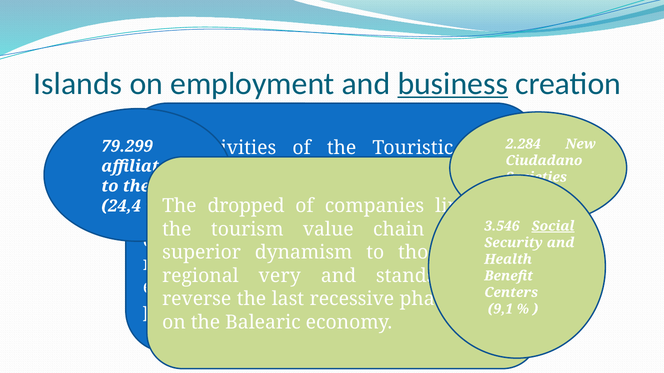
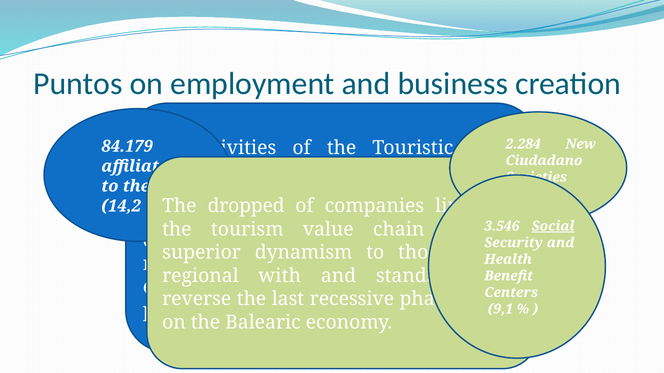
Islands: Islands -> Puntos
business underline: present -> none
79.299: 79.299 -> 84.179
24,4: 24,4 -> 14,2
very: very -> with
